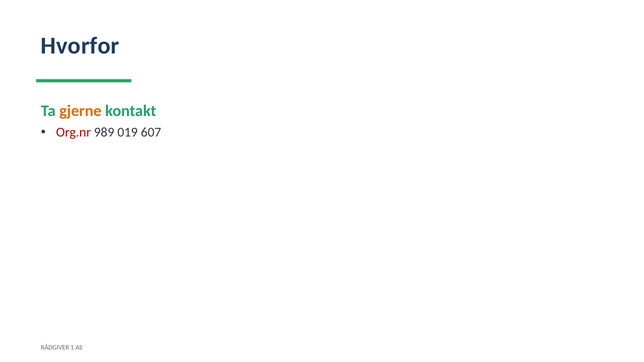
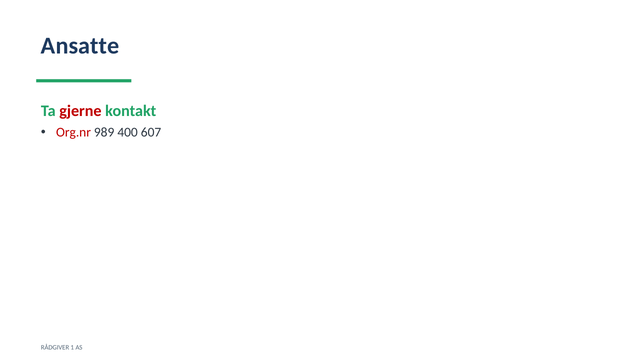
Hvorfor: Hvorfor -> Ansatte
gjerne colour: orange -> red
019: 019 -> 400
